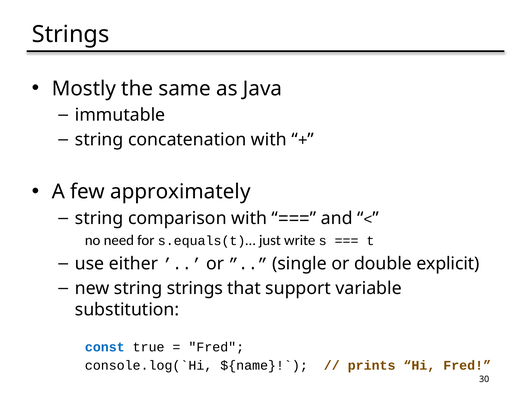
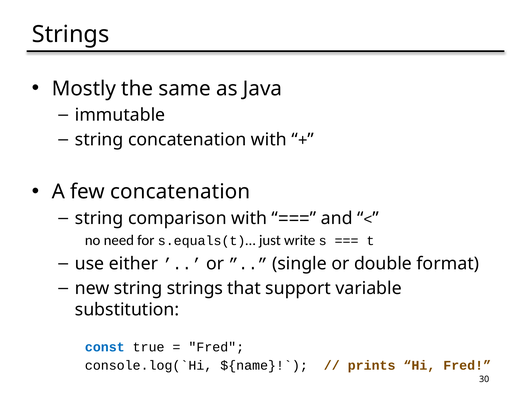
few approximately: approximately -> concatenation
explicit: explicit -> format
